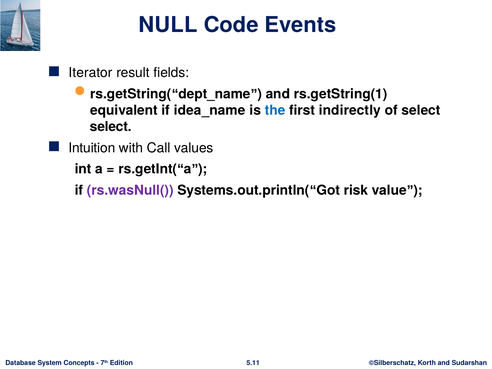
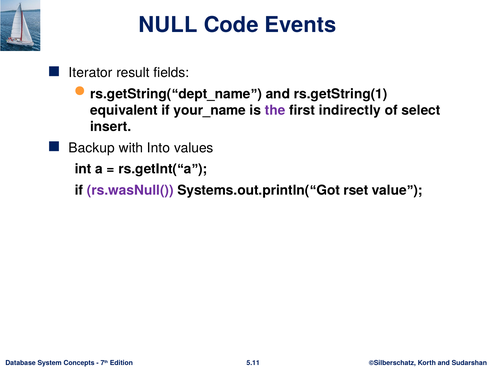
idea_name: idea_name -> your_name
the colour: blue -> purple
select at (111, 127): select -> insert
Intuition: Intuition -> Backup
Call: Call -> Into
risk: risk -> rset
